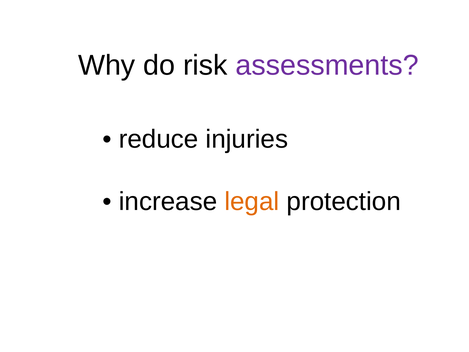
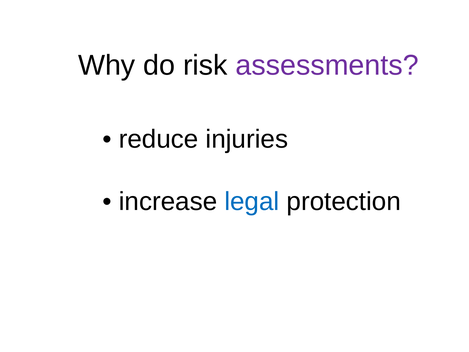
legal colour: orange -> blue
